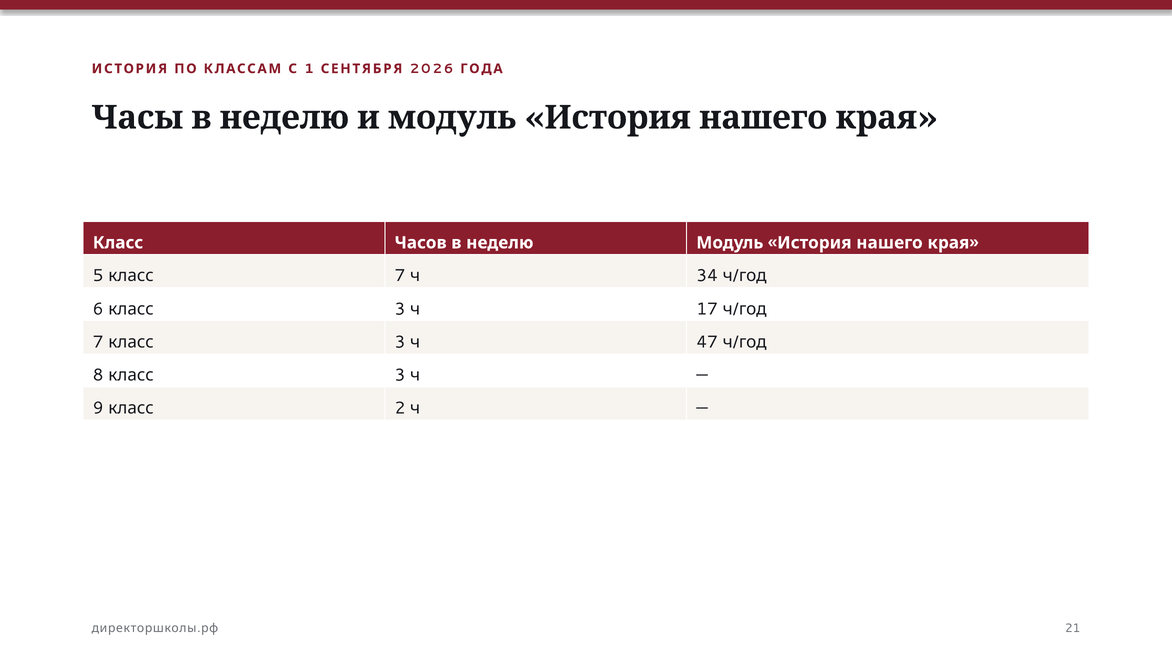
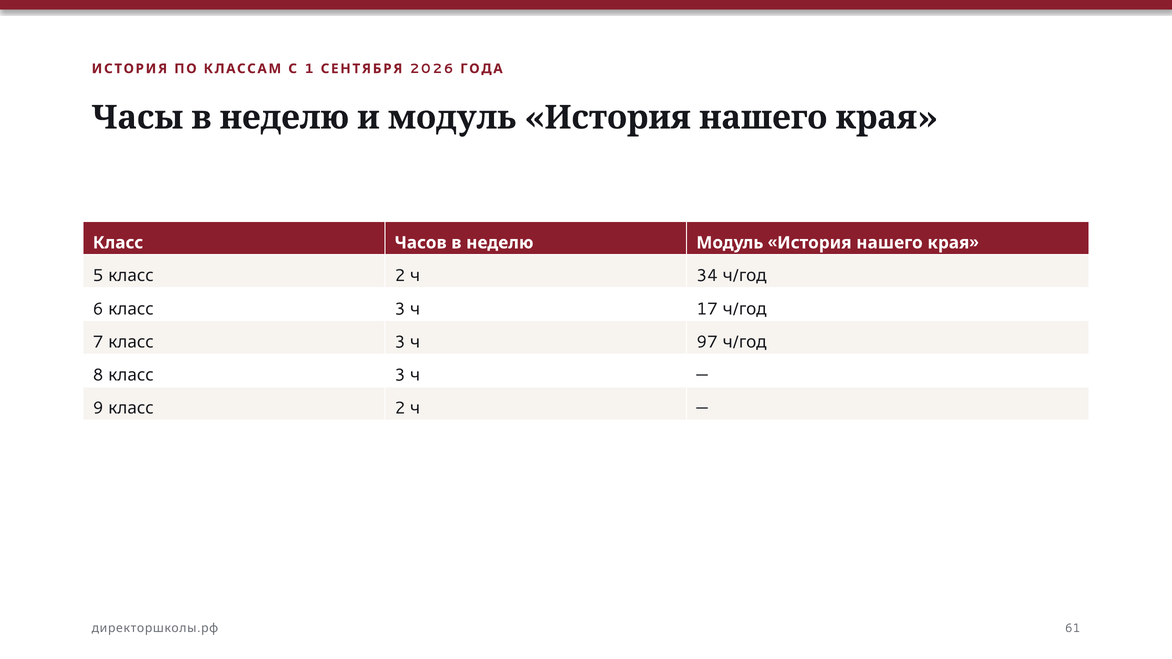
5 класс 7: 7 -> 2
47: 47 -> 97
21: 21 -> 61
